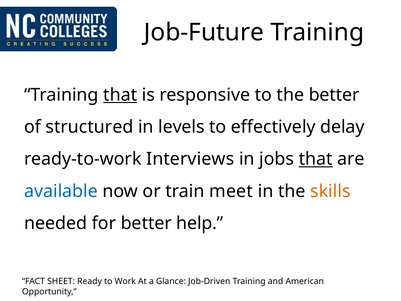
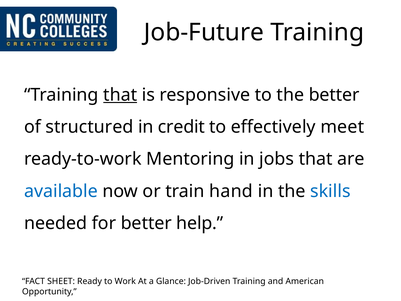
levels: levels -> credit
delay: delay -> meet
Interviews: Interviews -> Mentoring
that at (316, 159) underline: present -> none
meet: meet -> hand
skills colour: orange -> blue
